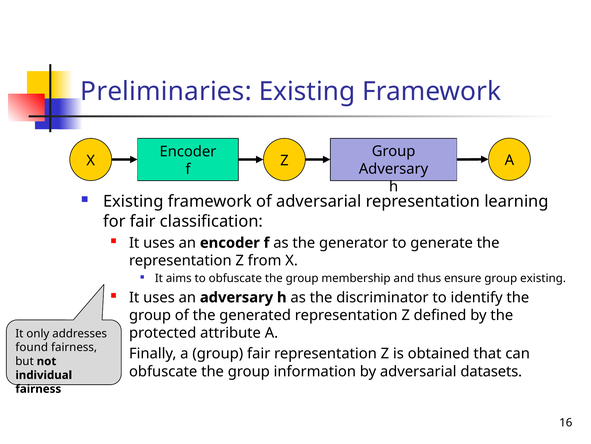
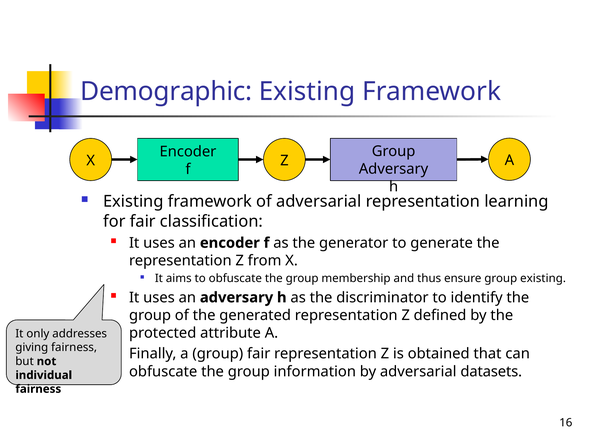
Preliminaries: Preliminaries -> Demographic
found: found -> giving
